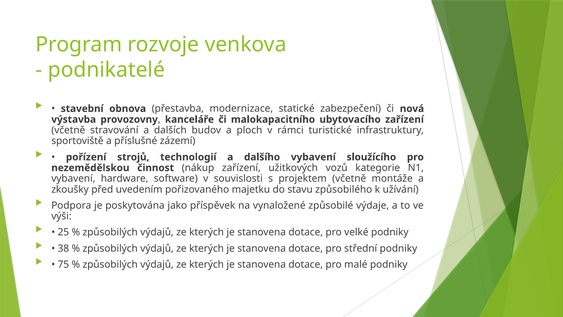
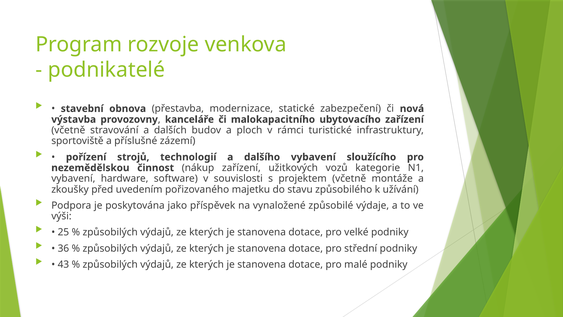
38: 38 -> 36
75: 75 -> 43
